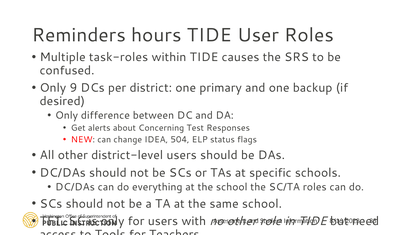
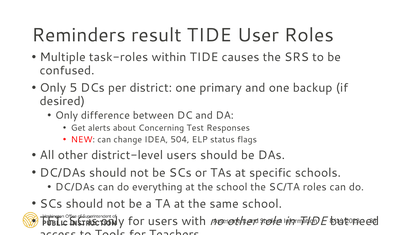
hours: hours -> result
9: 9 -> 5
